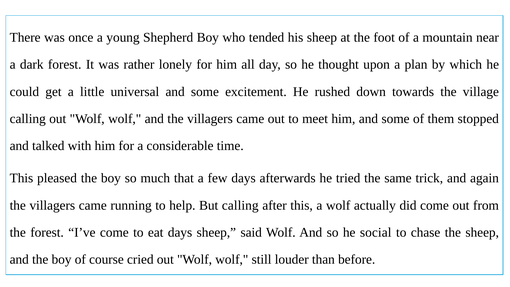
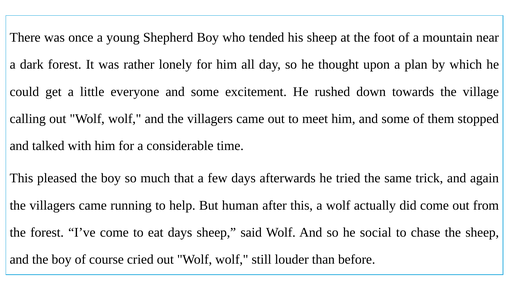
universal: universal -> everyone
But calling: calling -> human
